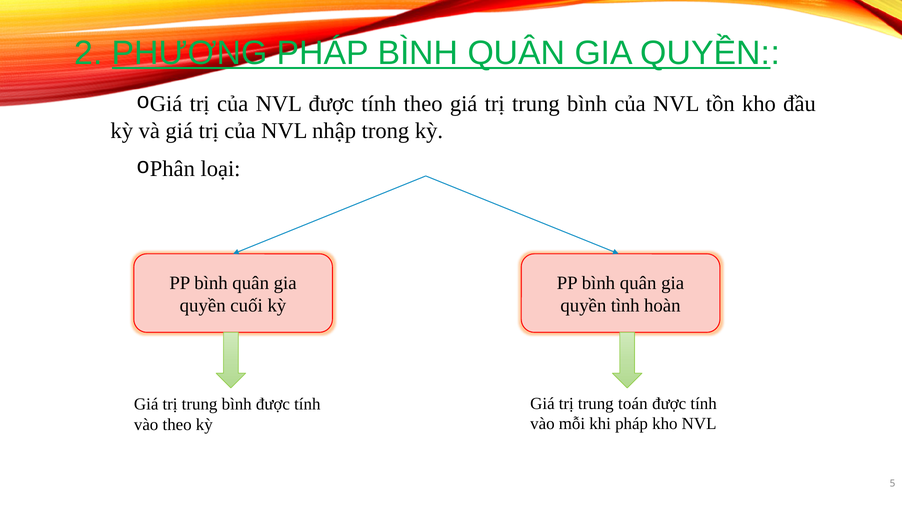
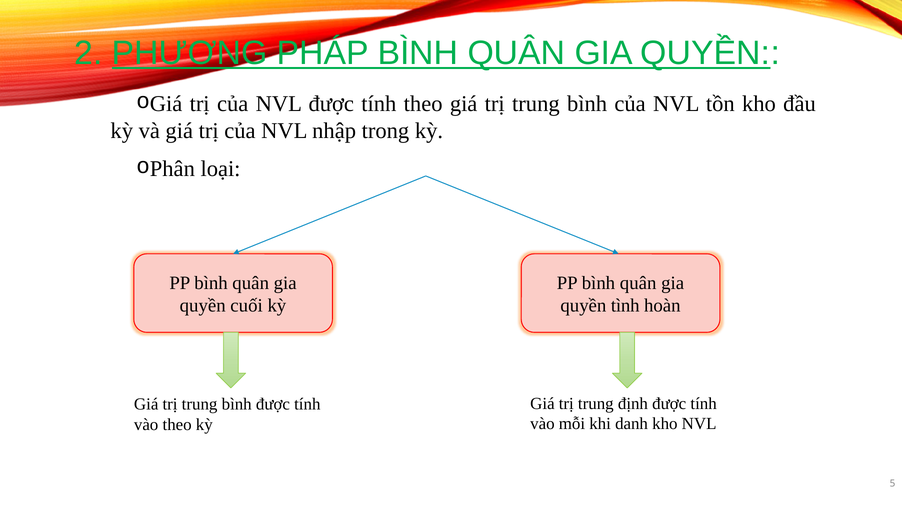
toán: toán -> định
khi pháp: pháp -> danh
